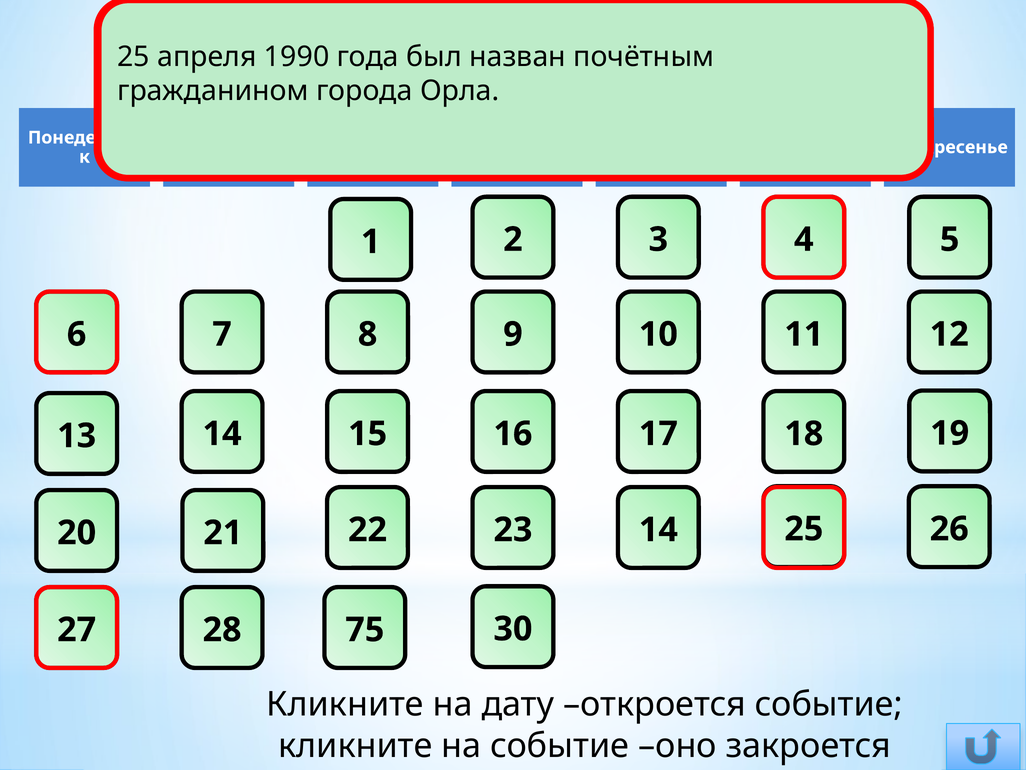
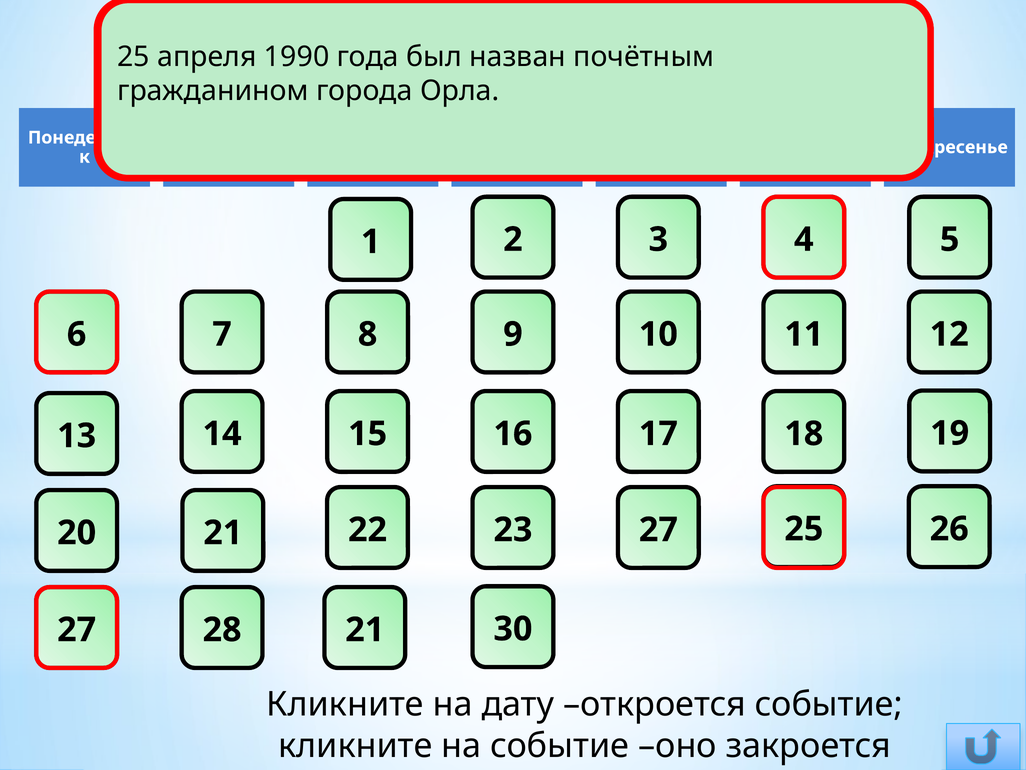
14 at (658, 530): 14 -> 27
28 75: 75 -> 21
